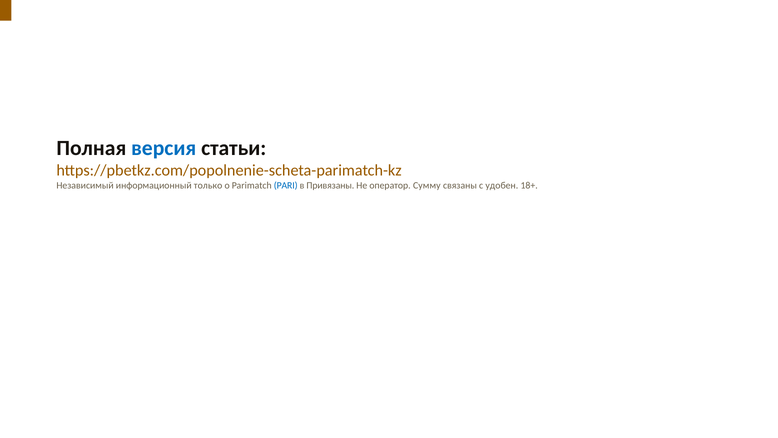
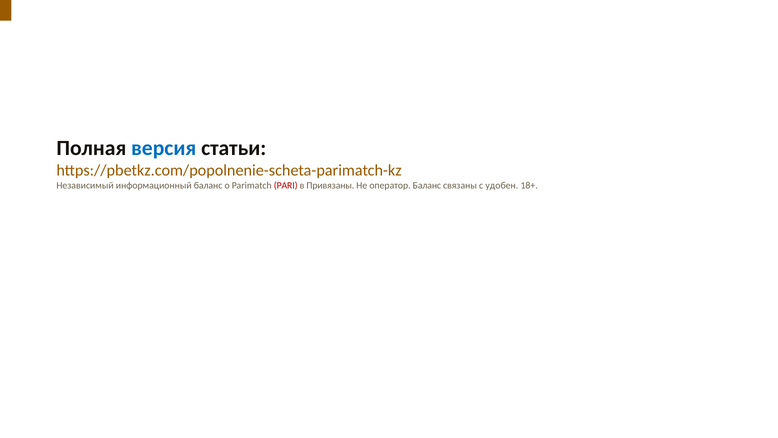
информационный только: только -> баланс
PARI colour: blue -> red
оператор Сумму: Сумму -> Баланс
